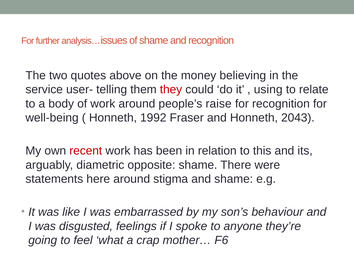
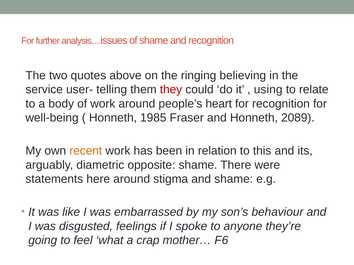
money: money -> ringing
raise: raise -> heart
1992: 1992 -> 1985
2043: 2043 -> 2089
recent colour: red -> orange
